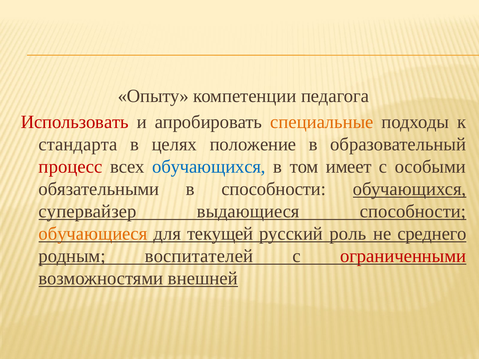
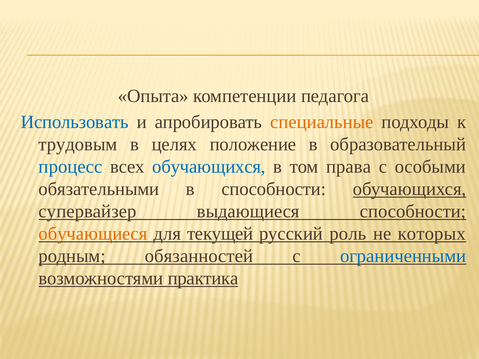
Опыту: Опыту -> Опыта
Использовать colour: red -> blue
стандарта: стандарта -> трудовым
процесс colour: red -> blue
имеет: имеет -> права
среднего: среднего -> которых
воспитателей: воспитателей -> обязанностей
ограниченными colour: red -> blue
внешней: внешней -> практика
